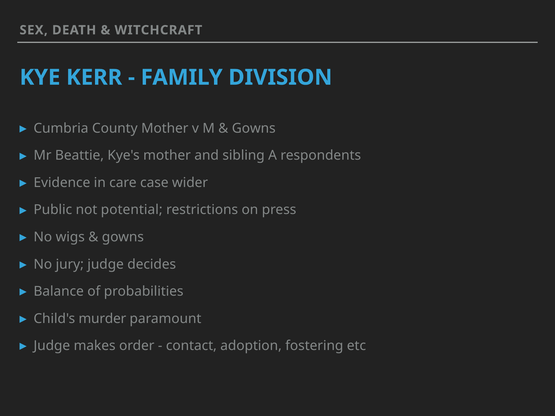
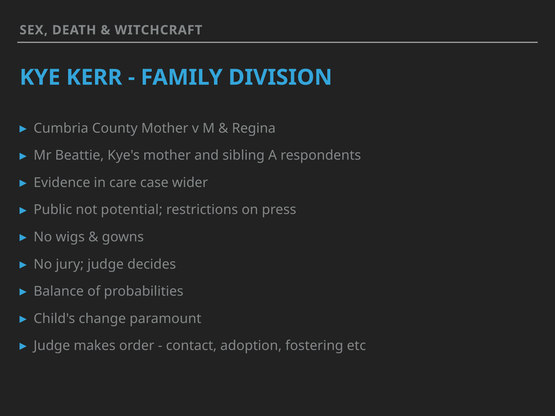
Gowns at (254, 128): Gowns -> Regina
murder: murder -> change
